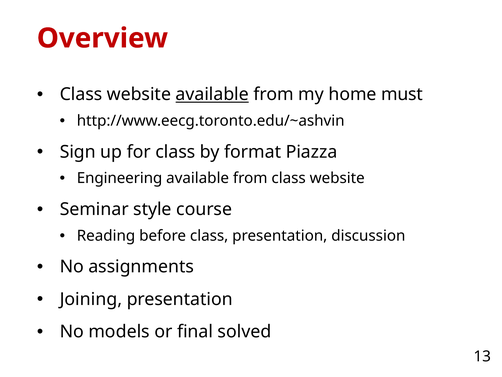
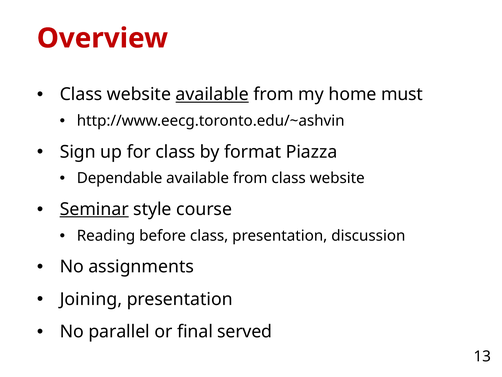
Engineering: Engineering -> Dependable
Seminar underline: none -> present
models: models -> parallel
solved: solved -> served
